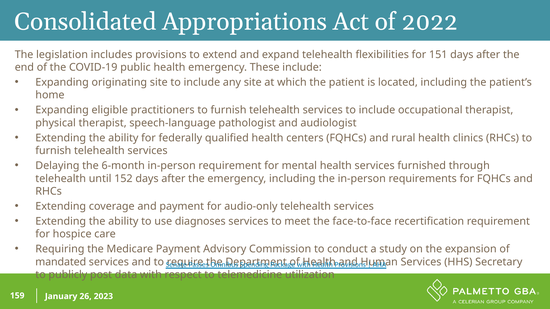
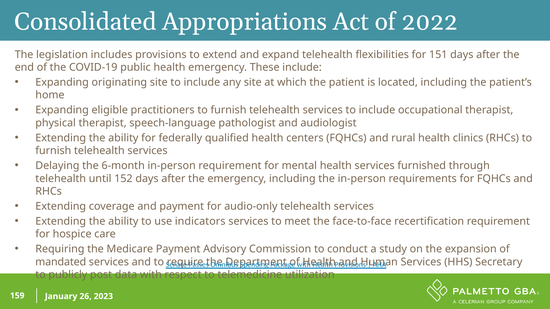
diagnoses: diagnoses -> indicators
